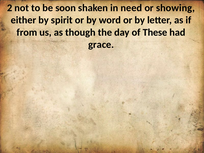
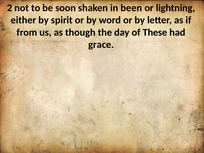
need: need -> been
showing: showing -> lightning
